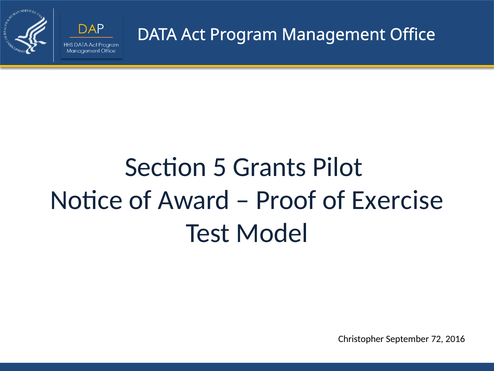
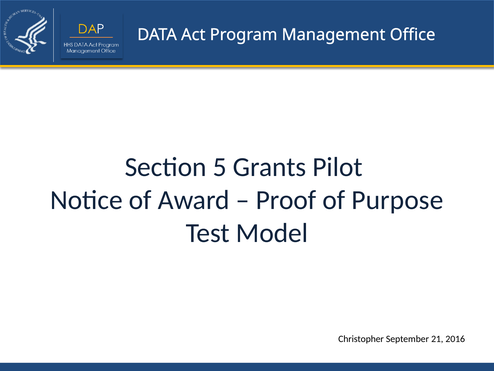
Exercise: Exercise -> Purpose
72: 72 -> 21
